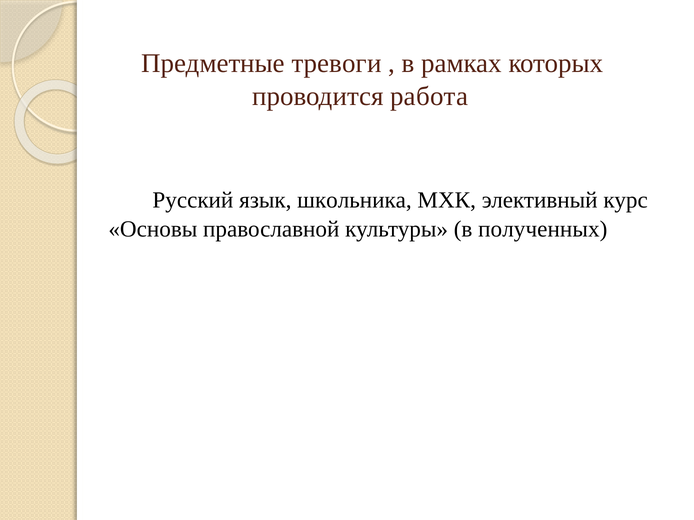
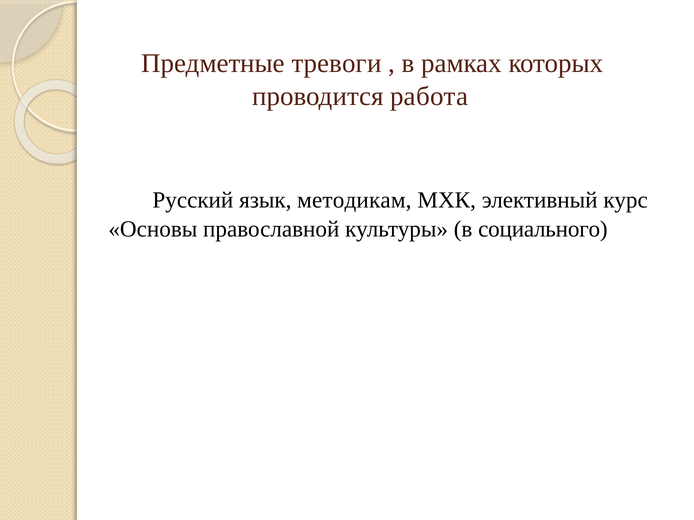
школьника: школьника -> методикам
полученных: полученных -> социального
